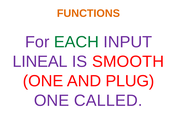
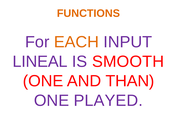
EACH colour: green -> orange
PLUG: PLUG -> THAN
CALLED: CALLED -> PLAYED
